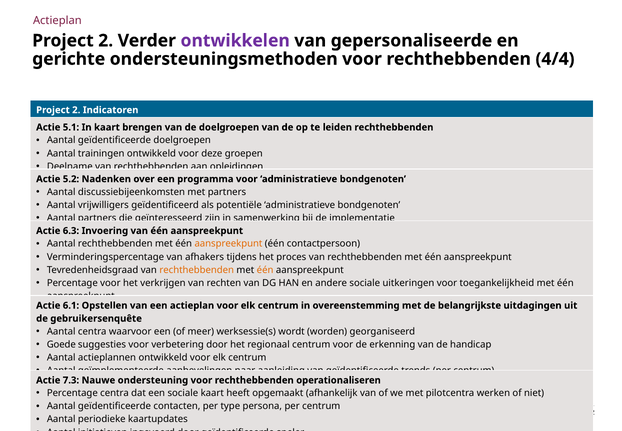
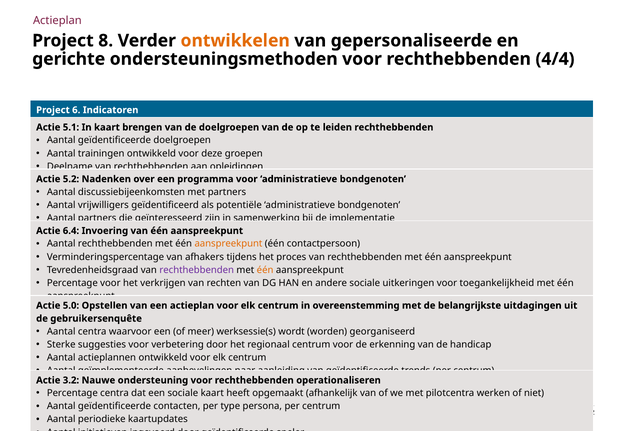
2 at (106, 41): 2 -> 8
ontwikkelen colour: purple -> orange
2 at (76, 110): 2 -> 6
6.3: 6.3 -> 6.4
rechthebbenden at (197, 270) colour: orange -> purple
6.1: 6.1 -> 5.0
Goede: Goede -> Sterke
7.3: 7.3 -> 3.2
